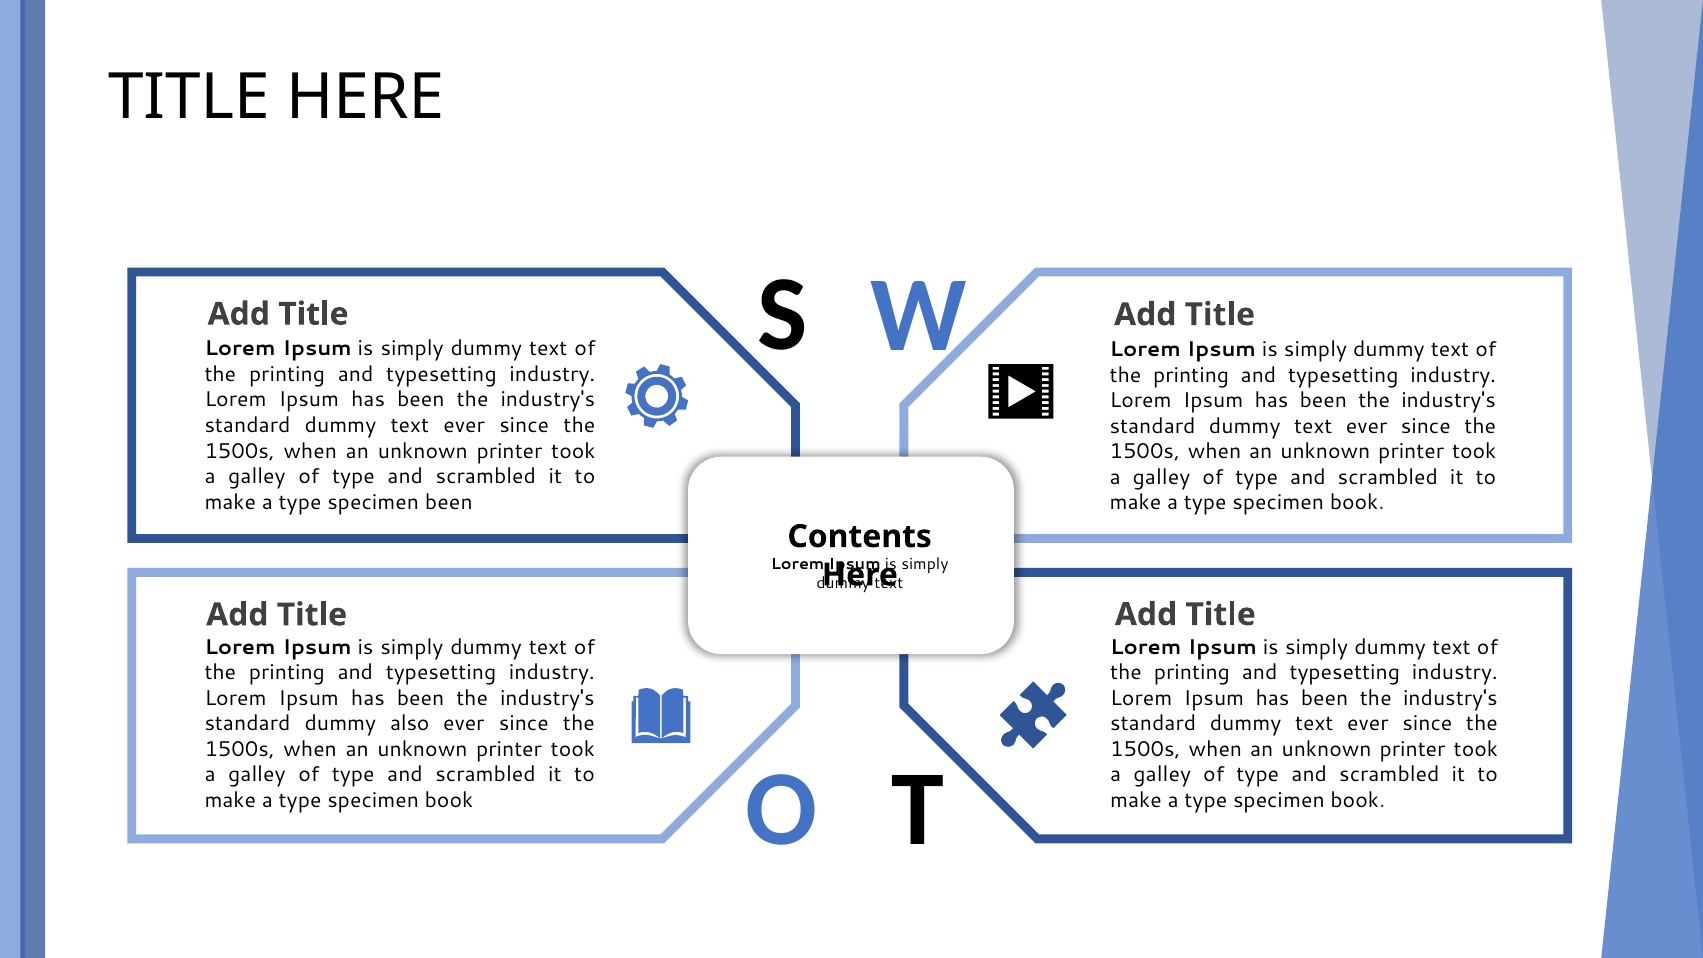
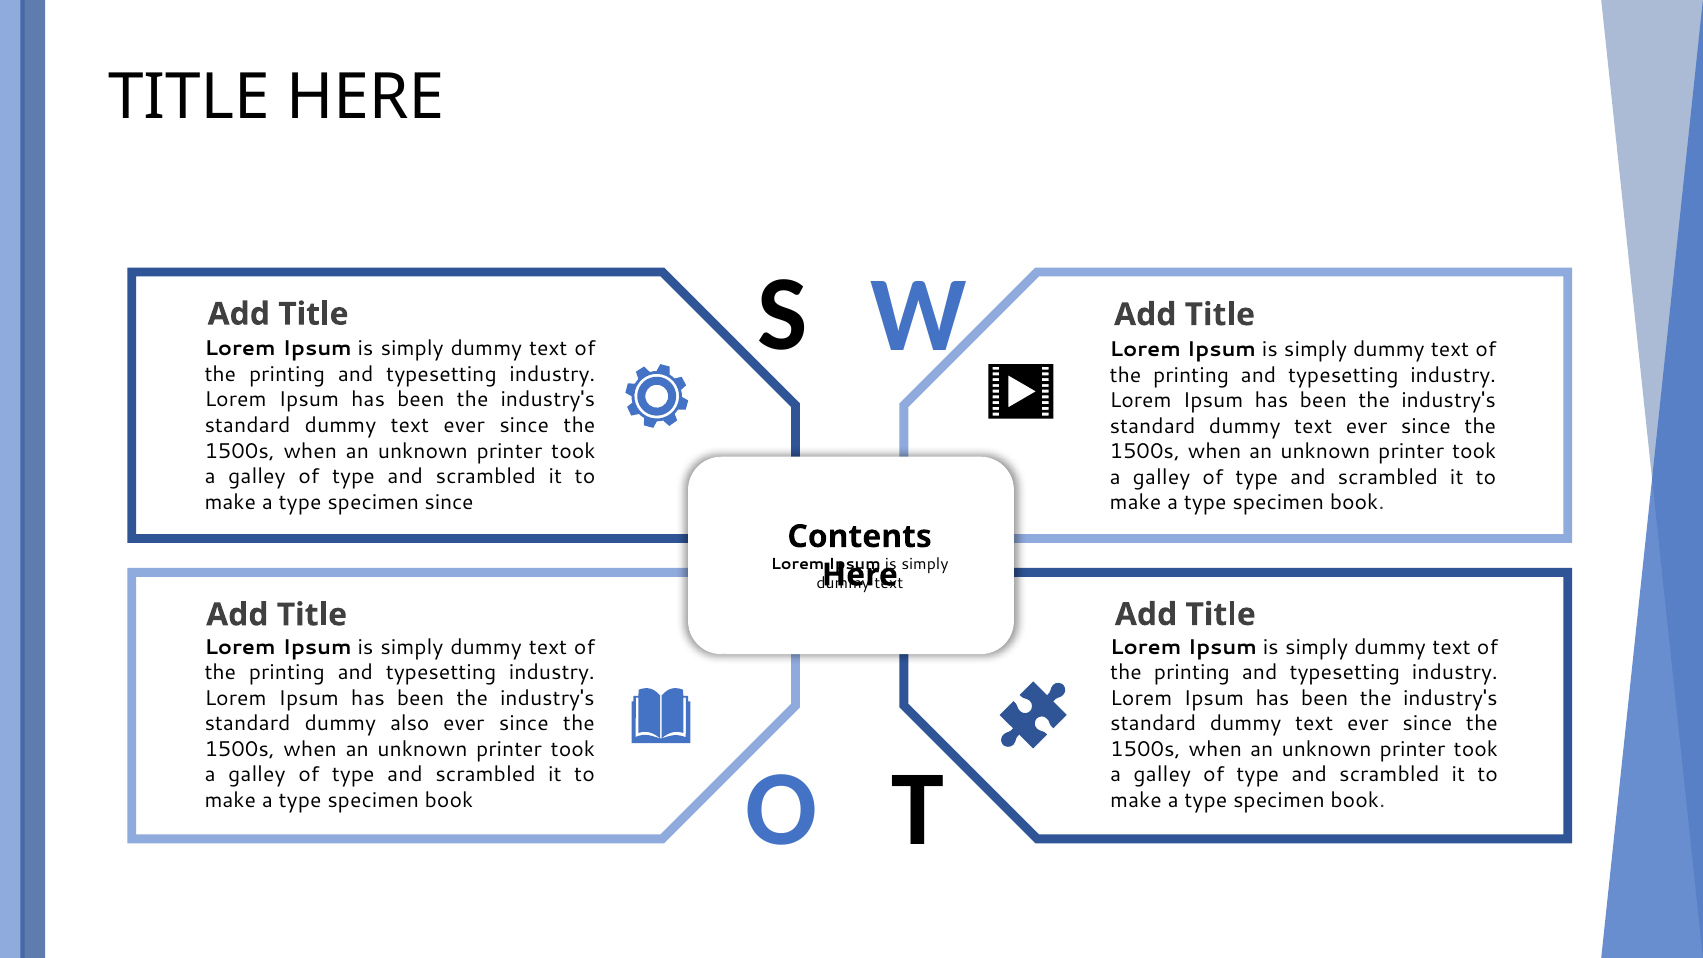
specimen been: been -> since
